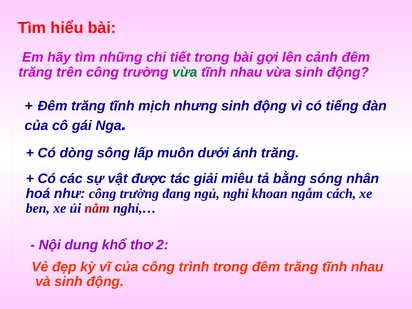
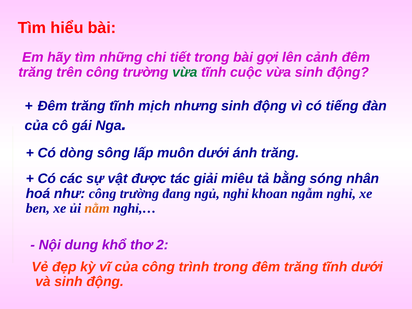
nhau at (246, 72): nhau -> cuộc
ngẫm cách: cách -> nghỉ
nằm colour: red -> orange
trăng tĩnh nhau: nhau -> dưới
